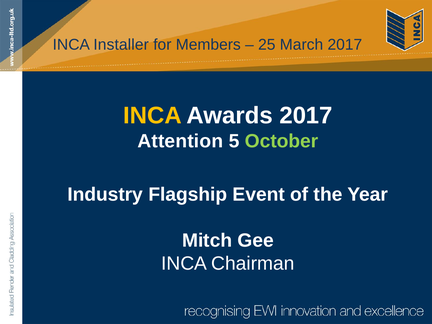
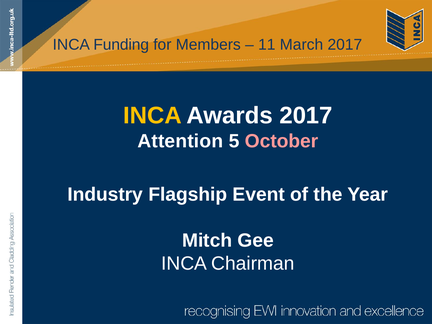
Installer: Installer -> Funding
25: 25 -> 11
October colour: light green -> pink
